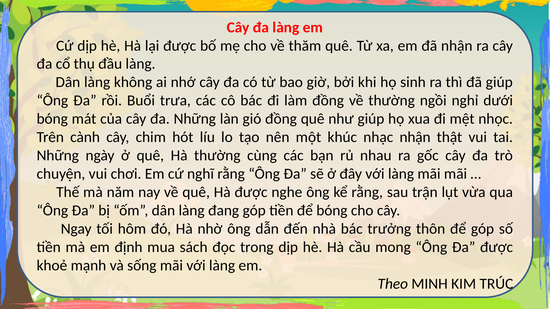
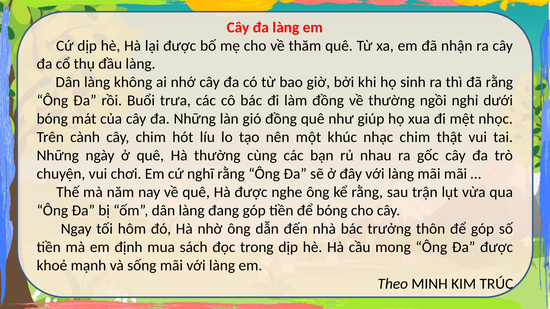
đã giúp: giúp -> rằng
nhạc nhận: nhận -> chim
